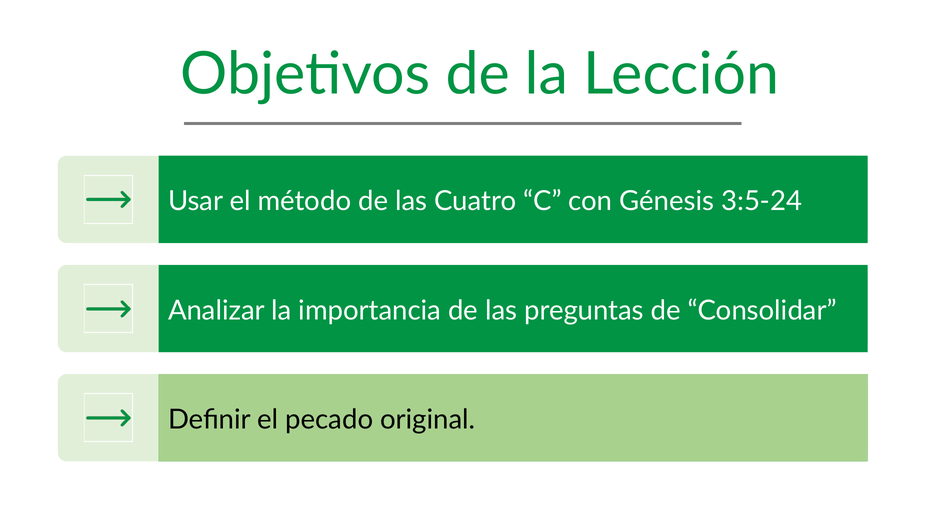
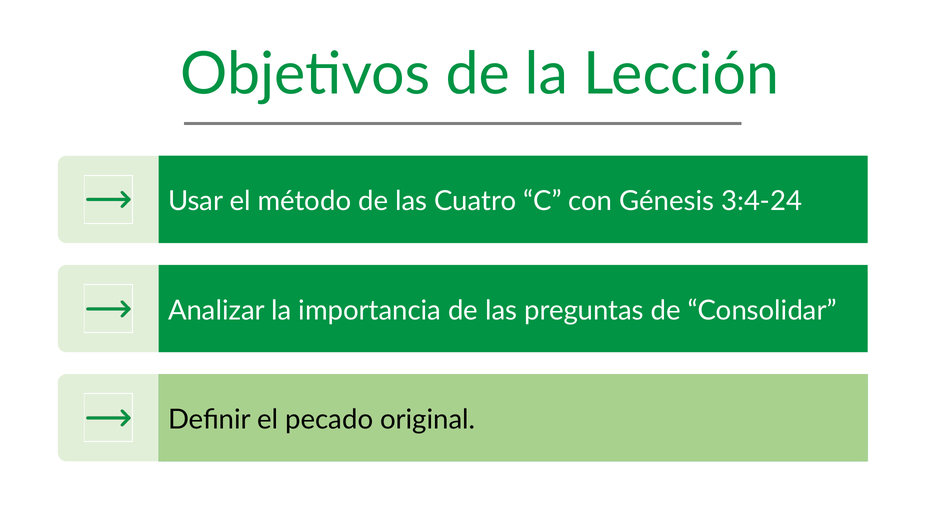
3:5-24: 3:5-24 -> 3:4-24
